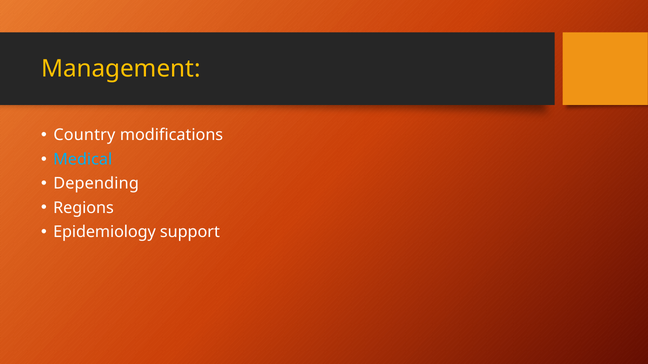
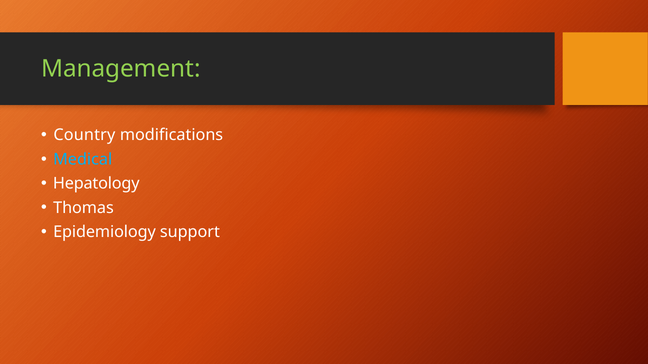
Management colour: yellow -> light green
Depending: Depending -> Hepatology
Regions: Regions -> Thomas
